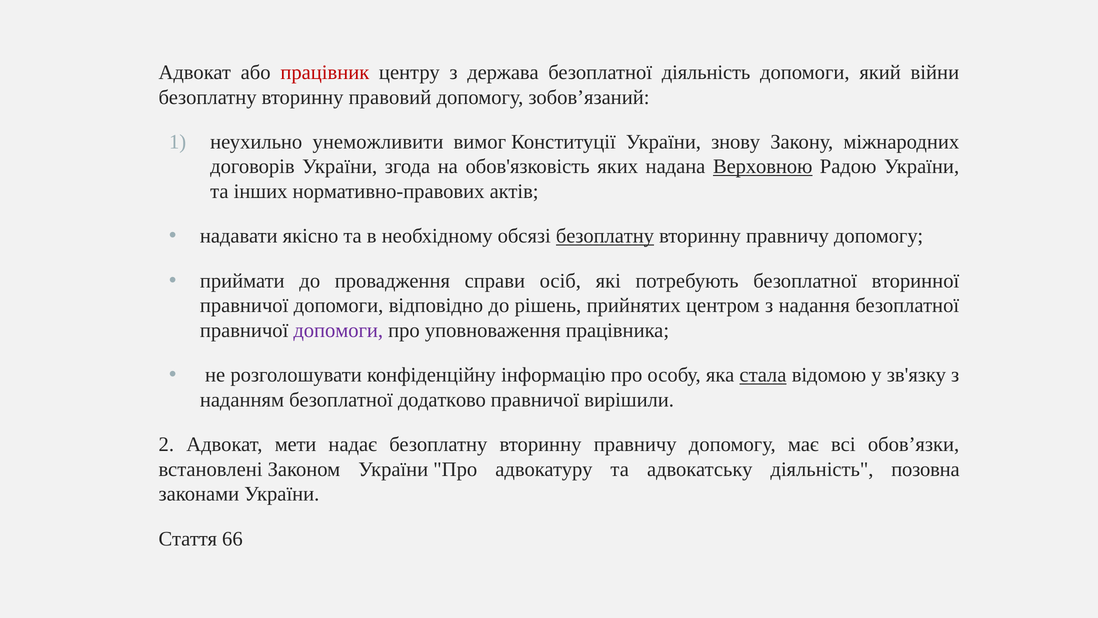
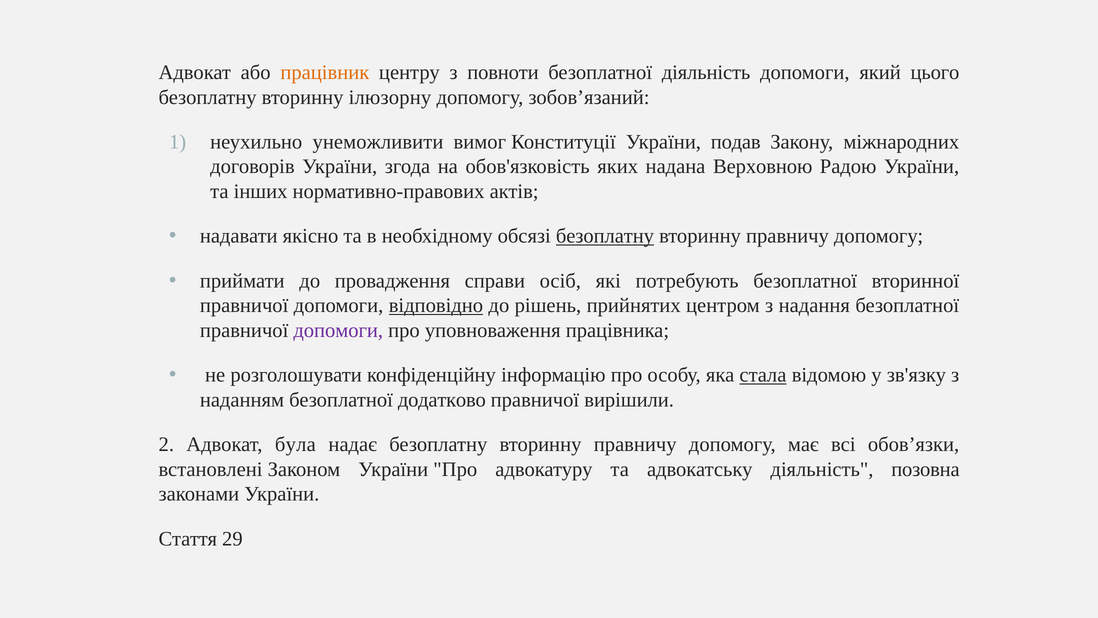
працівник colour: red -> orange
держава: держава -> повноти
війни: війни -> цього
правовий: правовий -> ілюзорну
знову: знову -> подав
Верховною underline: present -> none
відповідно underline: none -> present
мети: мети -> була
66: 66 -> 29
